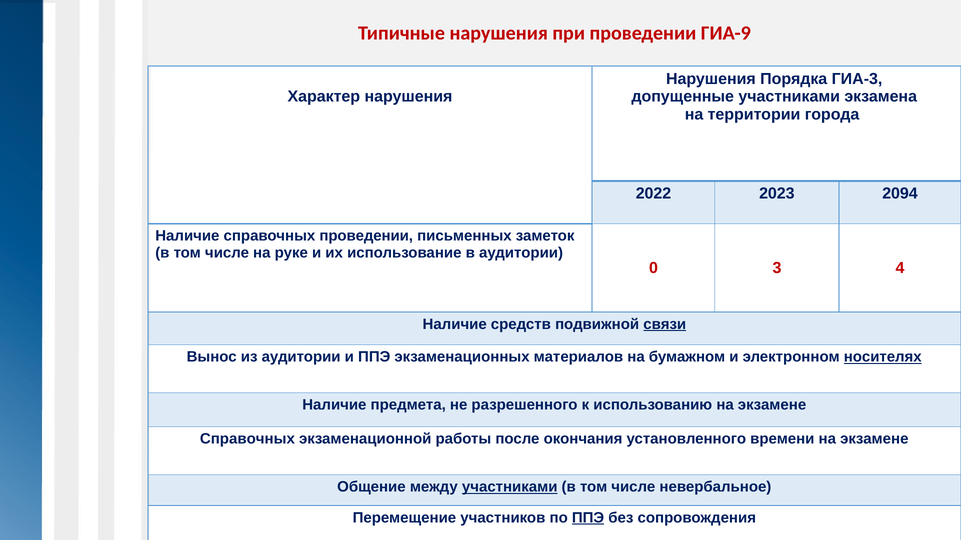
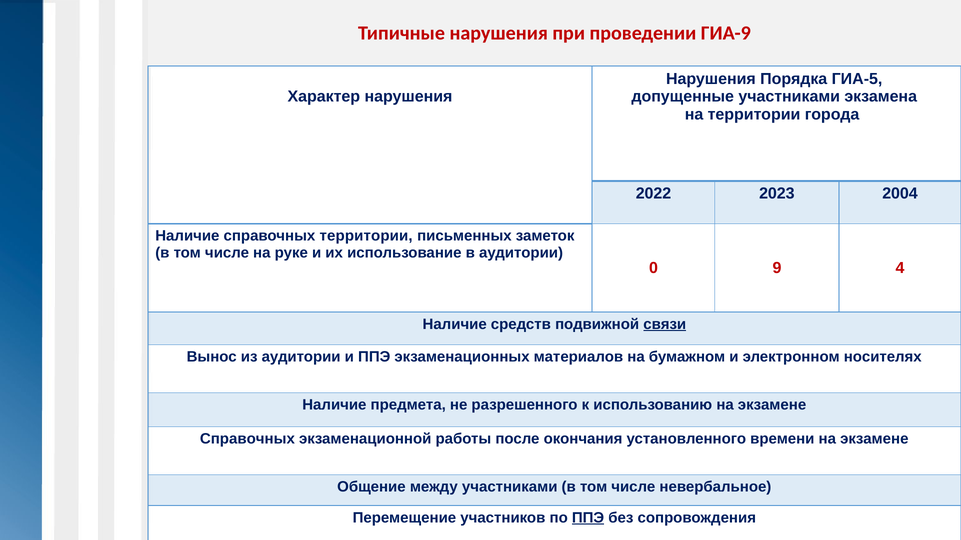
ГИА-3: ГИА-3 -> ГИА-5
2094: 2094 -> 2004
справочных проведении: проведении -> территории
3: 3 -> 9
носителях underline: present -> none
участниками at (510, 488) underline: present -> none
